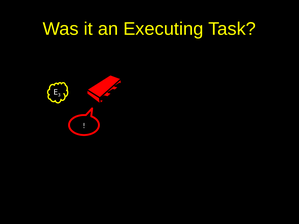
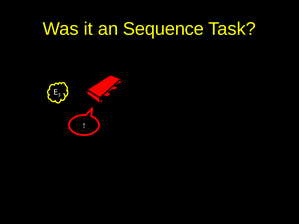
Executing: Executing -> Sequence
